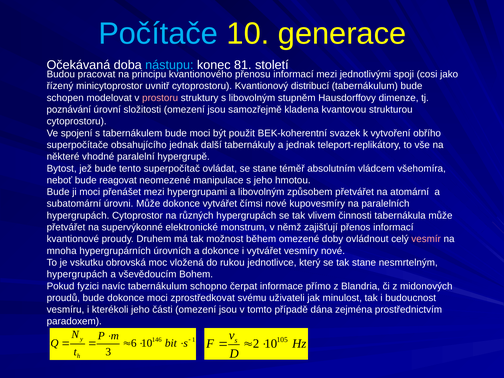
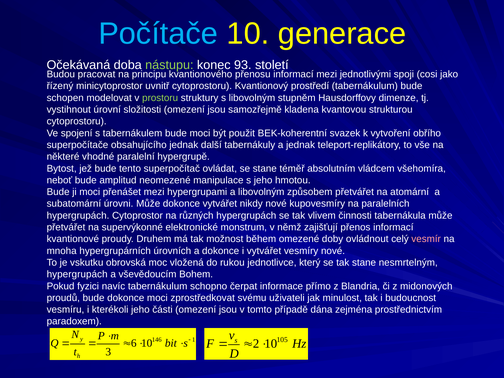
nástupu colour: light blue -> light green
81: 81 -> 93
distribucí: distribucí -> prostředí
prostoru colour: pink -> light green
poznávání: poznávání -> vystihnout
reagovat: reagovat -> amplitud
čímsi: čímsi -> nikdy
